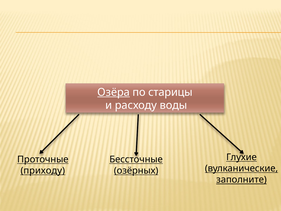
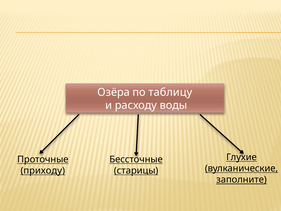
Озёра underline: present -> none
старицы: старицы -> таблицу
озёрных: озёрных -> старицы
